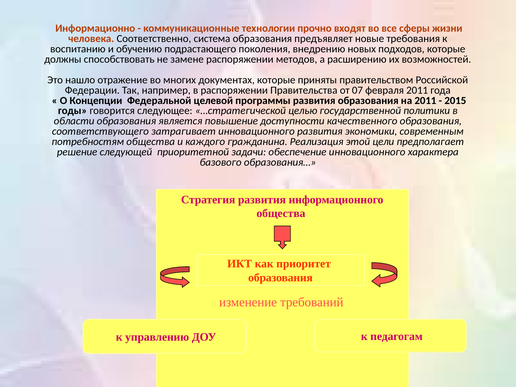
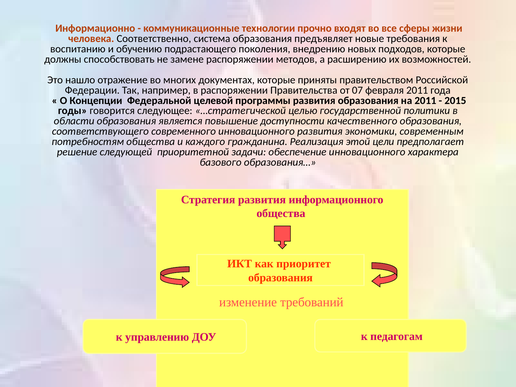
затрагивает: затрагивает -> современного
